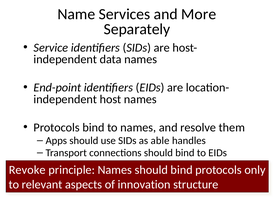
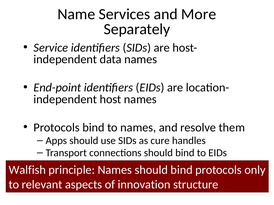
able: able -> cure
Revoke: Revoke -> Walfish
